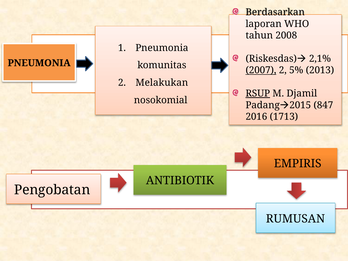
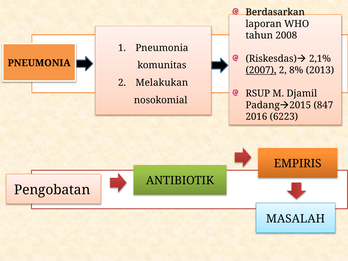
5%: 5% -> 8%
RSUP underline: present -> none
1713: 1713 -> 6223
RUMUSAN: RUMUSAN -> MASALAH
